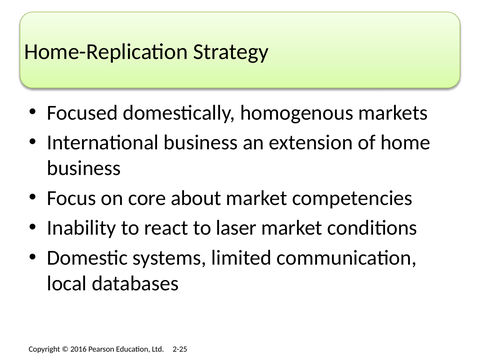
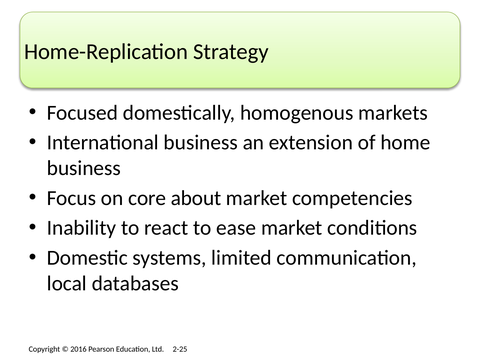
laser: laser -> ease
